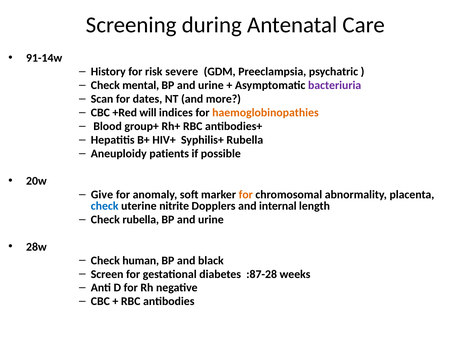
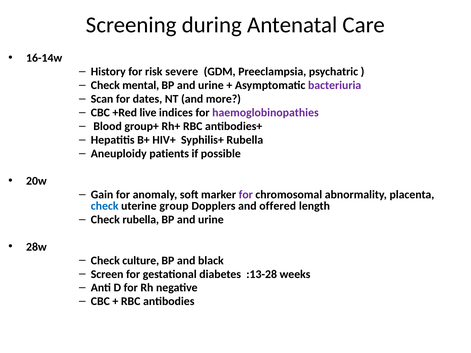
91-14w: 91-14w -> 16-14w
will: will -> live
haemoglobinopathies colour: orange -> purple
Give: Give -> Gain
for at (246, 195) colour: orange -> purple
nitrite: nitrite -> group
internal: internal -> offered
human: human -> culture
:87-28: :87-28 -> :13-28
